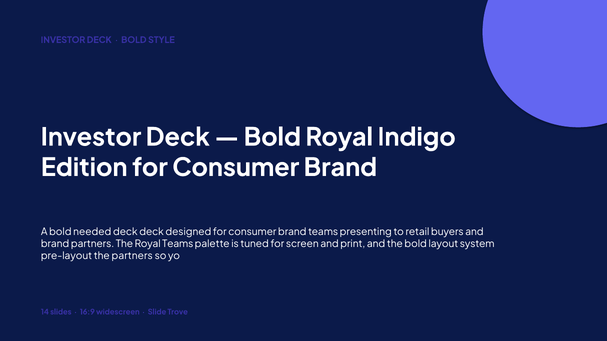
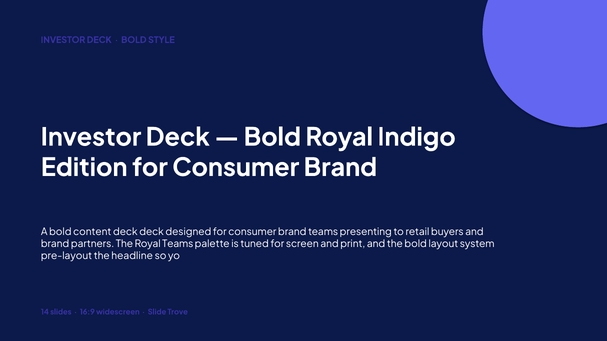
needed: needed -> content
the partners: partners -> headline
